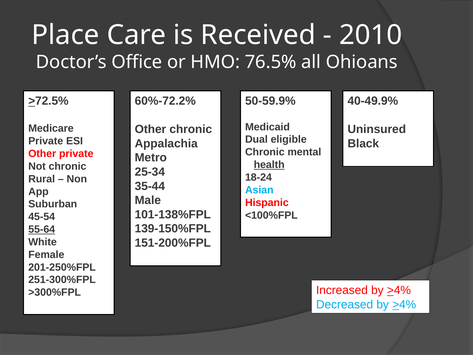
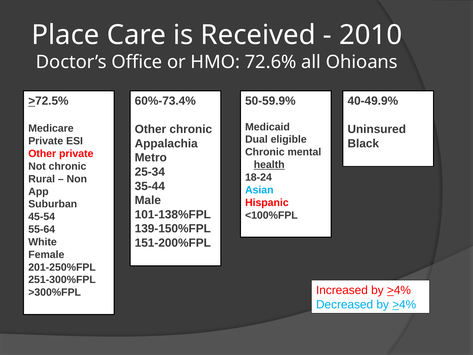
76.5%: 76.5% -> 72.6%
60%-72.2%: 60%-72.2% -> 60%-73.4%
55-64 underline: present -> none
